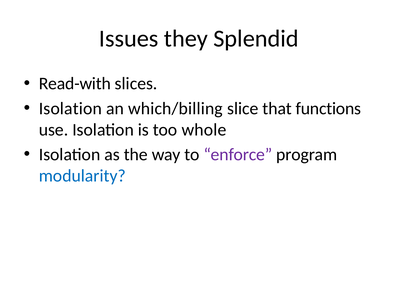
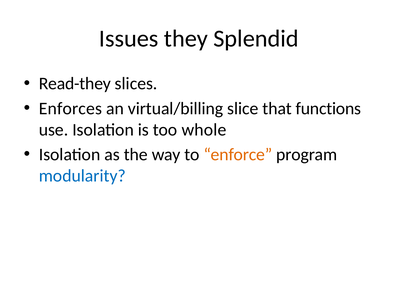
Read-with: Read-with -> Read-they
Isolation at (70, 108): Isolation -> Enforces
which/billing: which/billing -> virtual/billing
enforce colour: purple -> orange
